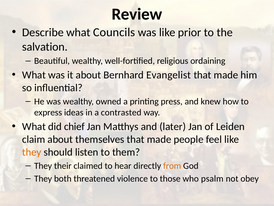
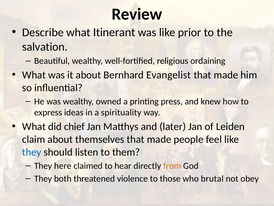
Councils: Councils -> Itinerant
contrasted: contrasted -> spirituality
they at (32, 152) colour: orange -> blue
their: their -> here
psalm: psalm -> brutal
